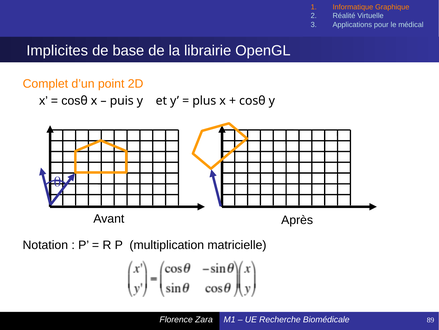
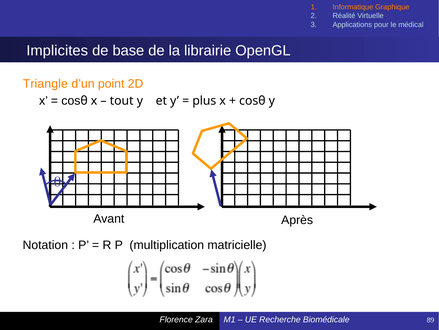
Complet: Complet -> Triangle
puis: puis -> tout
